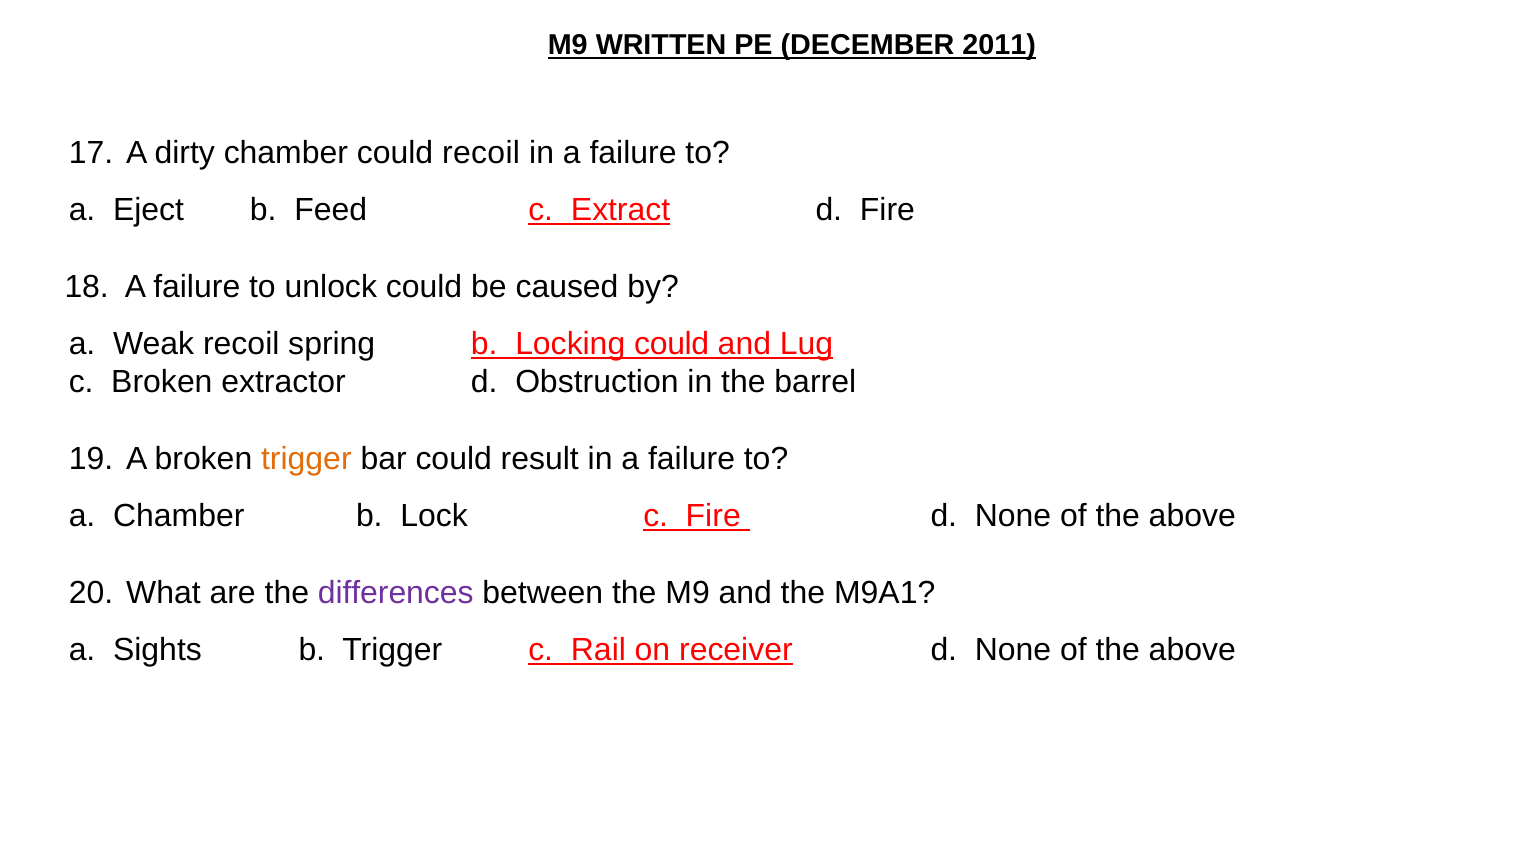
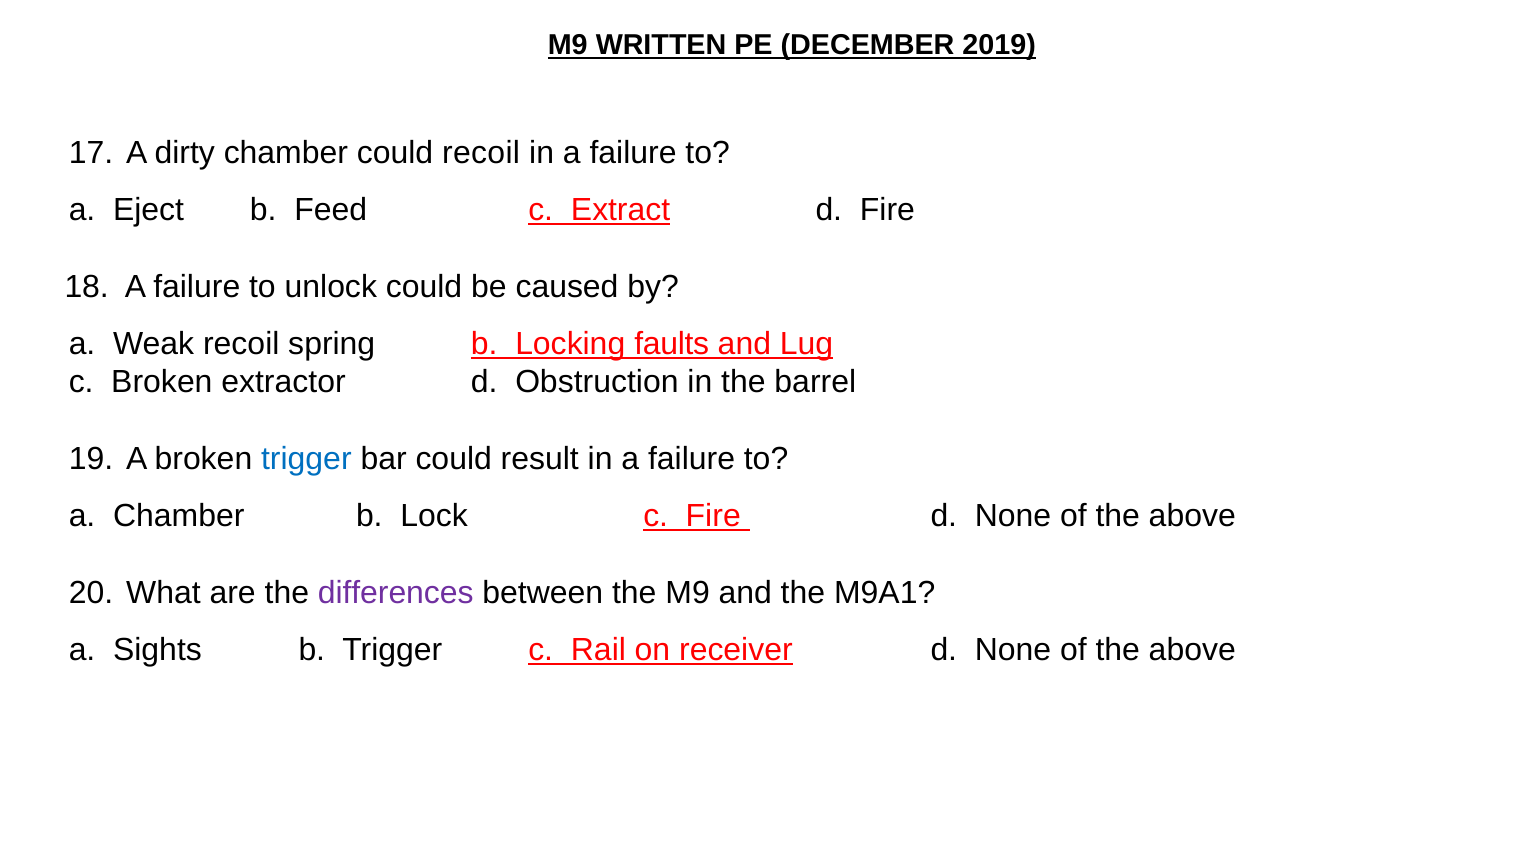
2011: 2011 -> 2019
Locking could: could -> faults
trigger at (306, 459) colour: orange -> blue
